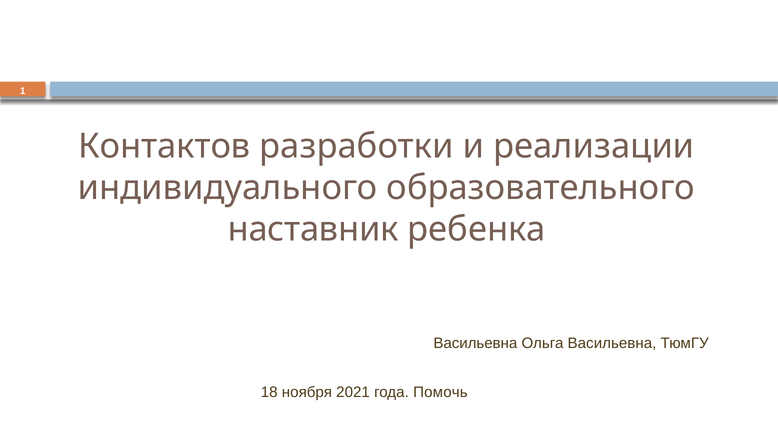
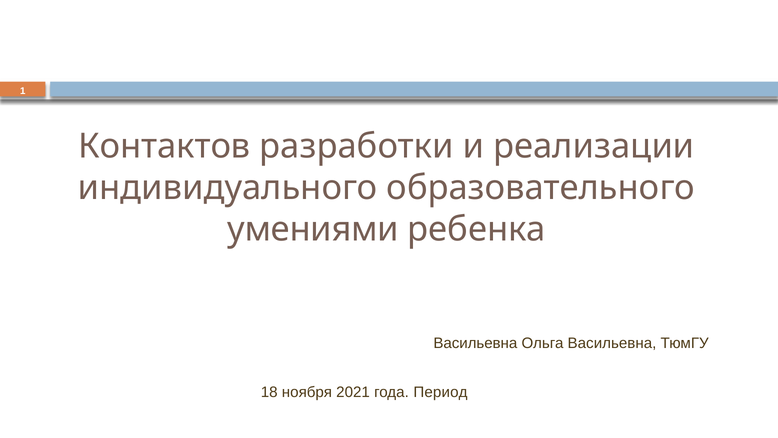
наставник: наставник -> умениями
Помочь: Помочь -> Период
